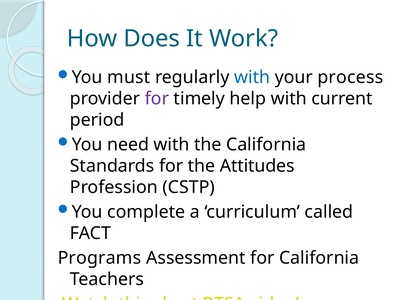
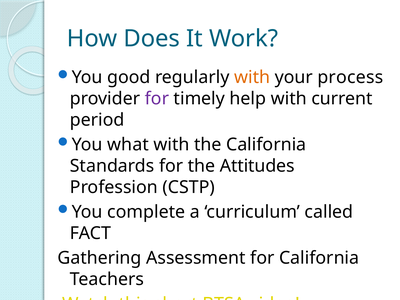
must: must -> good
with at (252, 77) colour: blue -> orange
need: need -> what
Programs: Programs -> Gathering
